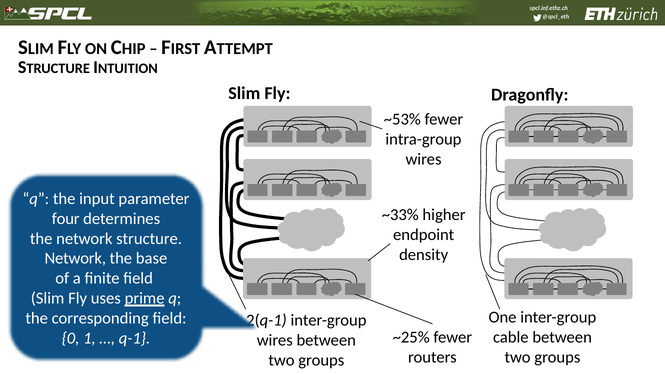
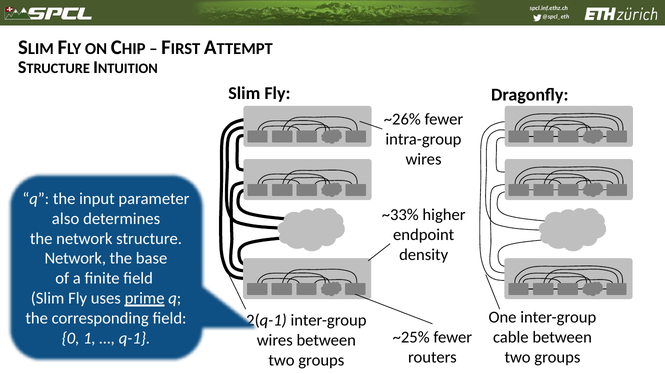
~53%: ~53% -> ~26%
four: four -> also
